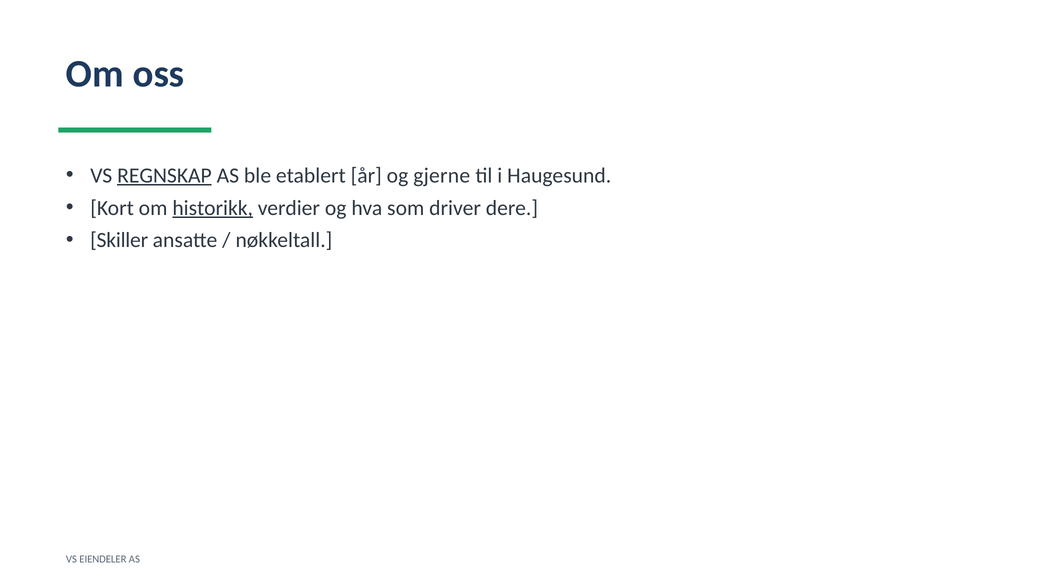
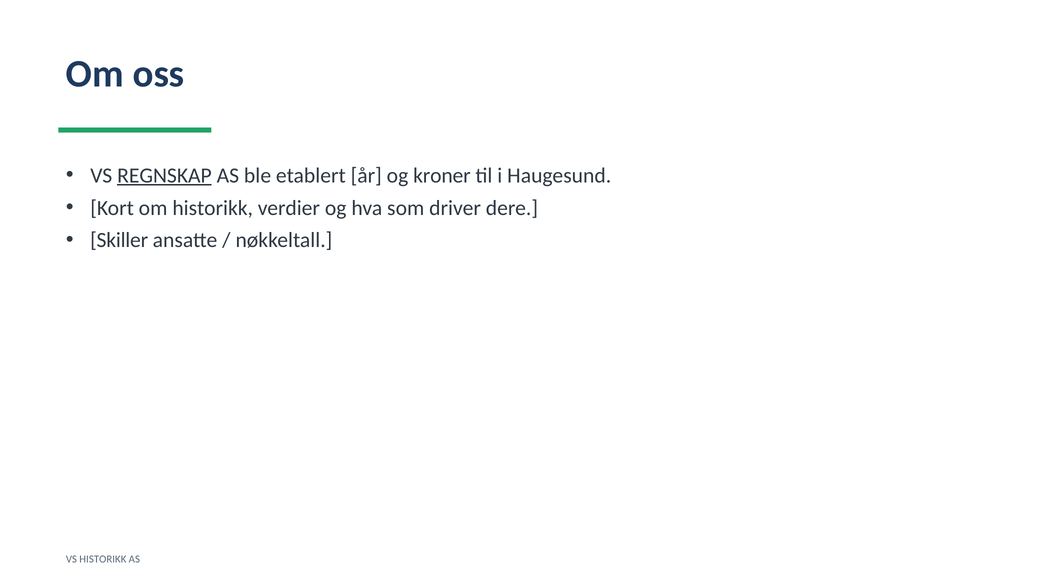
gjerne: gjerne -> kroner
historikk at (213, 208) underline: present -> none
VS EIENDELER: EIENDELER -> HISTORIKK
